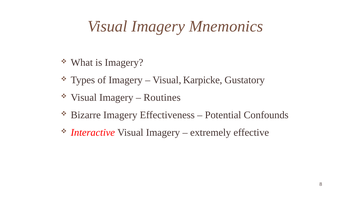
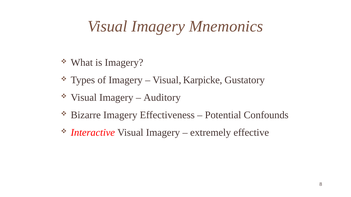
Routines: Routines -> Auditory
